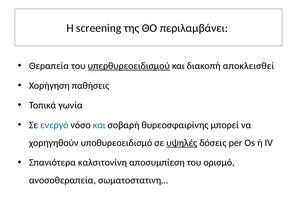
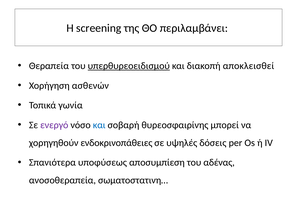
παθήσεις: παθήσεις -> ασθενών
ενεργό colour: blue -> purple
υποθυρεοειδισμό: υποθυρεοειδισμό -> ενδοκρινοπάθειες
υψηλές underline: present -> none
καλσιτονίνη: καλσιτονίνη -> υποφύσεως
ορισμό: ορισμό -> αδένας
